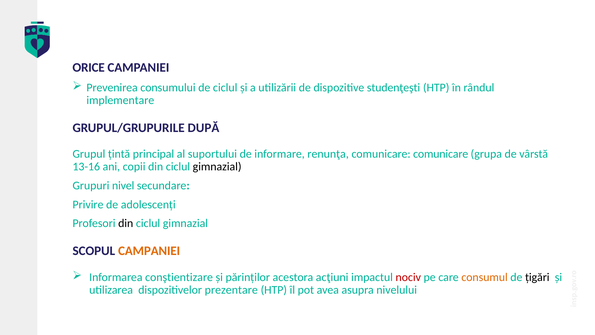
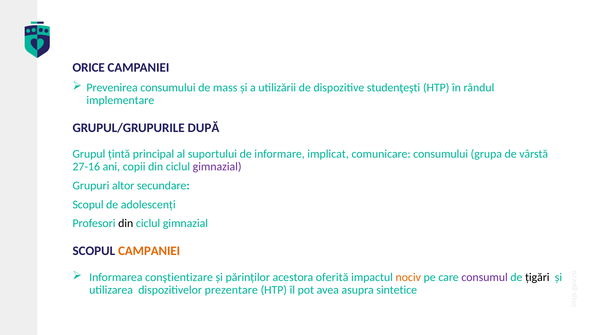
de ciclul: ciclul -> mass
renunţa: renunţa -> implicat
comunicare comunicare: comunicare -> consumului
13-16: 13-16 -> 27-16
gimnazial at (217, 167) colour: black -> purple
nivel: nivel -> altor
Privire at (88, 205): Privire -> Scopul
acţiuni: acţiuni -> oferită
nociv colour: red -> orange
consumul colour: orange -> purple
nivelului: nivelului -> sintetice
